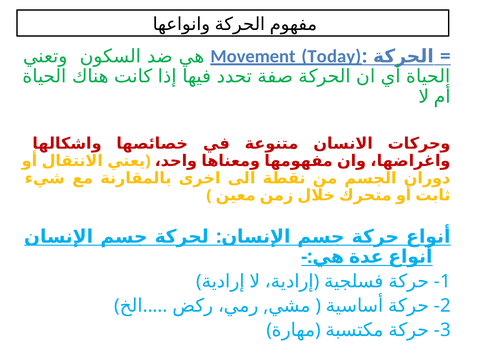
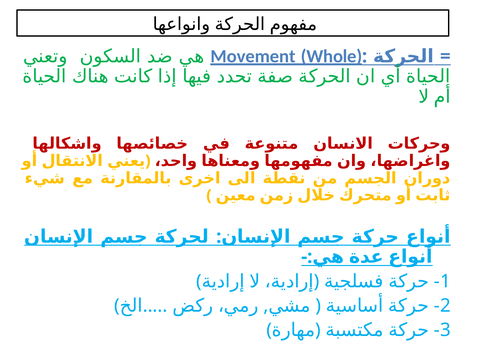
Today: Today -> Whole
